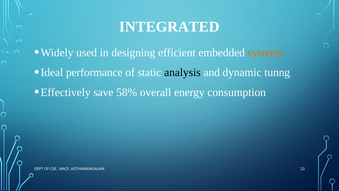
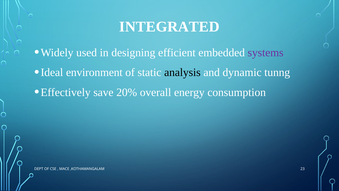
systems colour: orange -> purple
performance: performance -> environment
58%: 58% -> 20%
